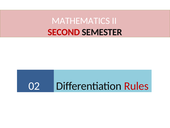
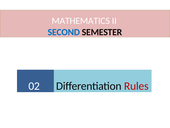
SECOND colour: red -> blue
